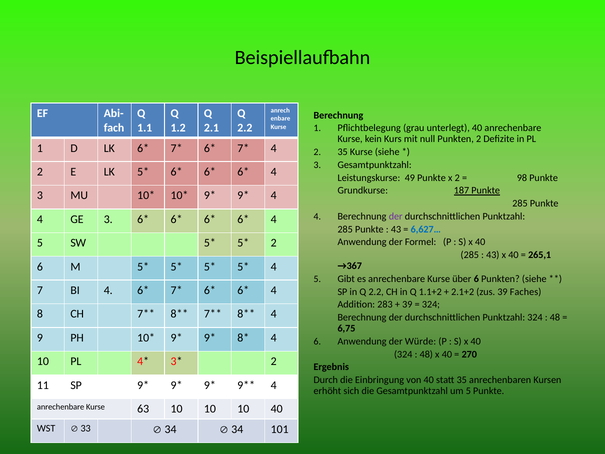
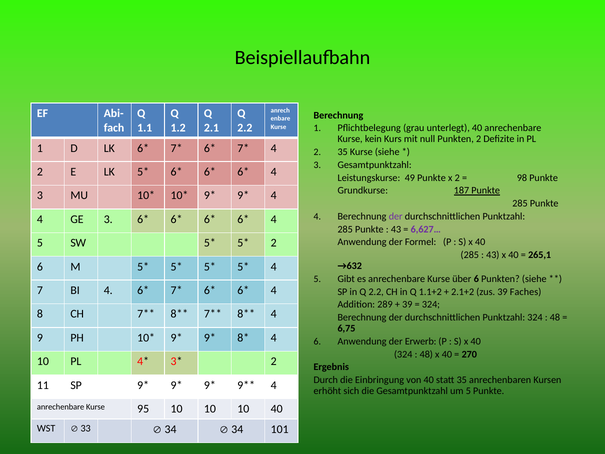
6,627… colour: blue -> purple
→367: →367 -> →632
283: 283 -> 289
Würde: Würde -> Erwerb
63: 63 -> 95
